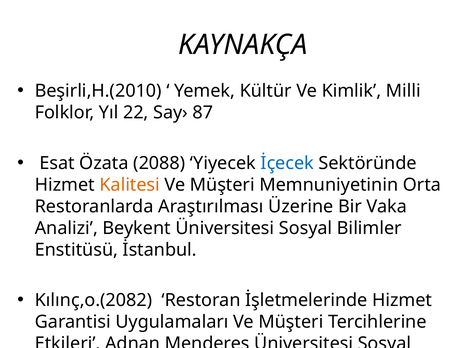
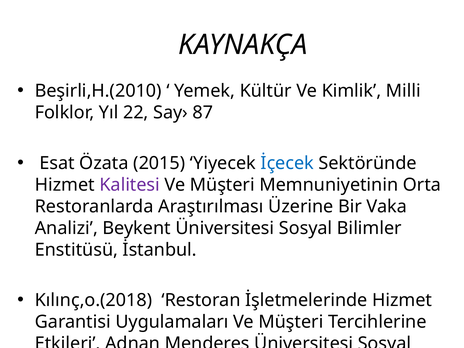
2088: 2088 -> 2015
Kalitesi colour: orange -> purple
Kılınç,o.(2082: Kılınç,o.(2082 -> Kılınç,o.(2018
